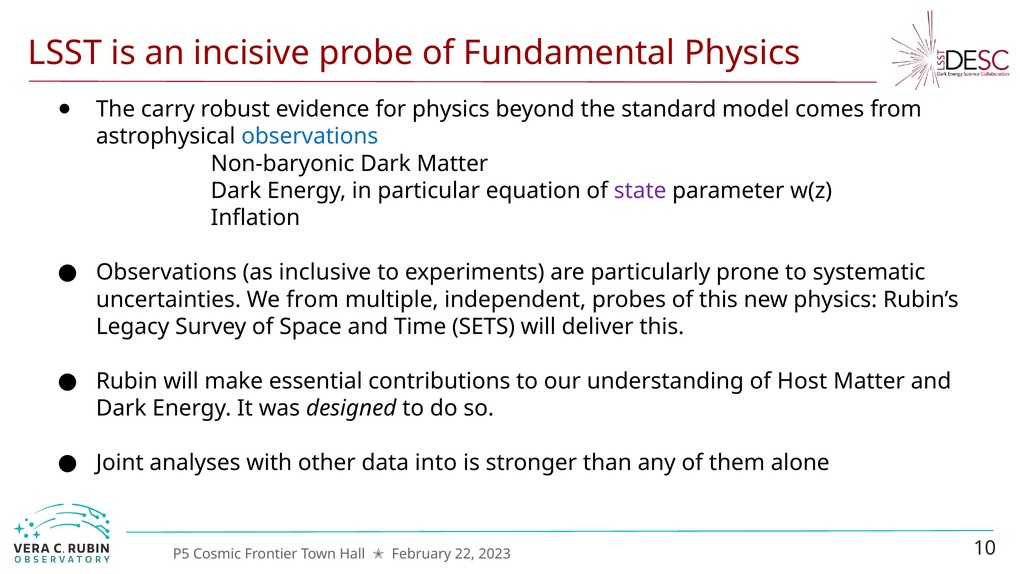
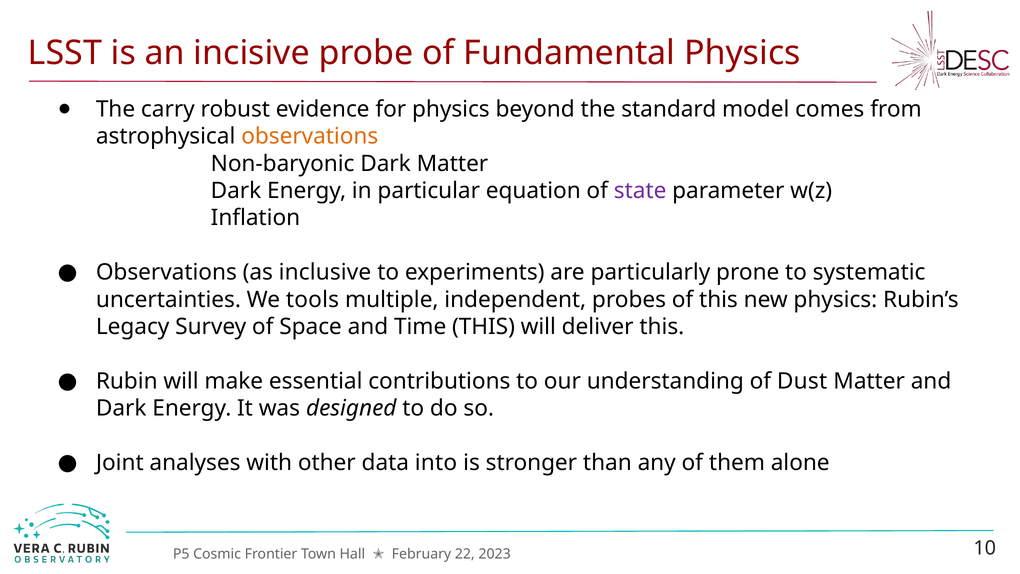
observations at (310, 136) colour: blue -> orange
We from: from -> tools
Time SETS: SETS -> THIS
Host: Host -> Dust
